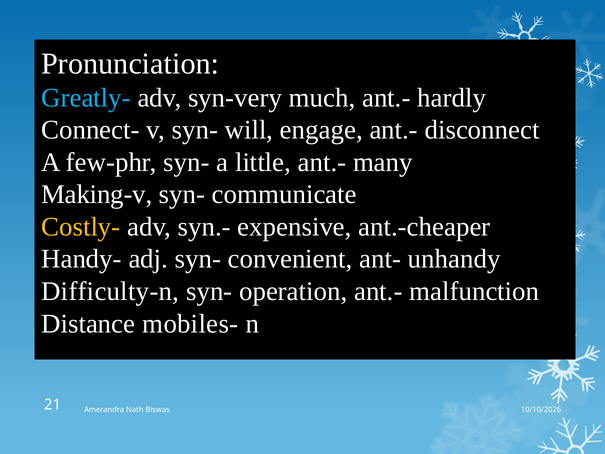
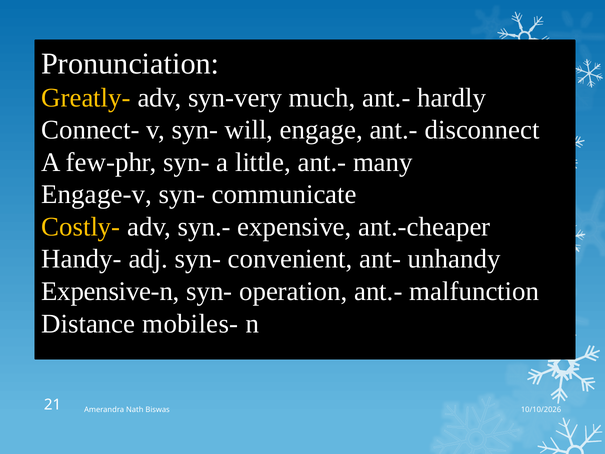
Greatly- colour: light blue -> yellow
Making-v: Making-v -> Engage-v
Difficulty-n: Difficulty-n -> Expensive-n
